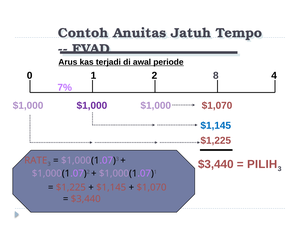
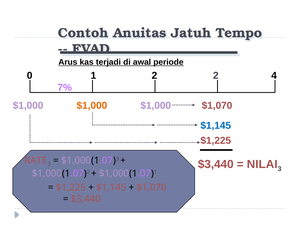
2 8: 8 -> 2
$1,000 at (92, 106) colour: purple -> orange
PILIH: PILIH -> NILAI
